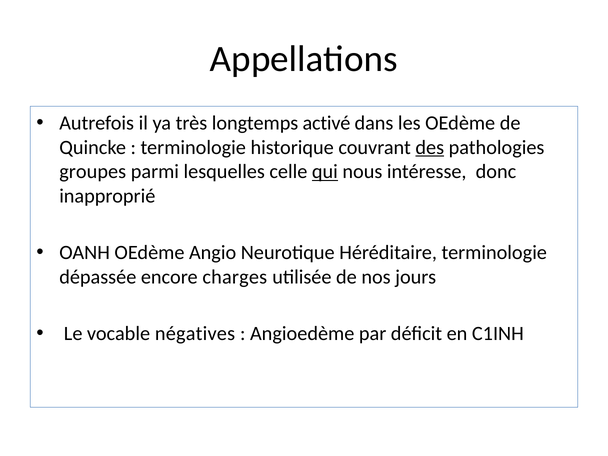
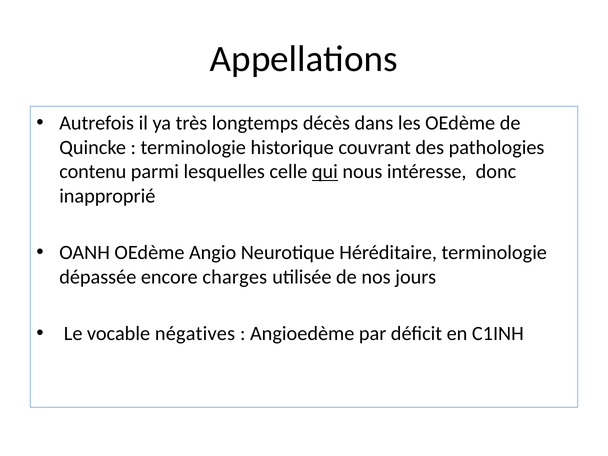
activé: activé -> décès
des underline: present -> none
groupes: groupes -> contenu
